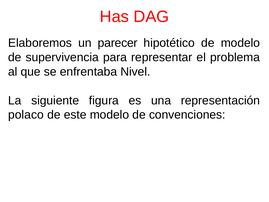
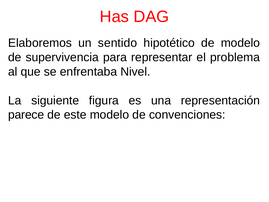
parecer: parecer -> sentido
polaco: polaco -> parece
